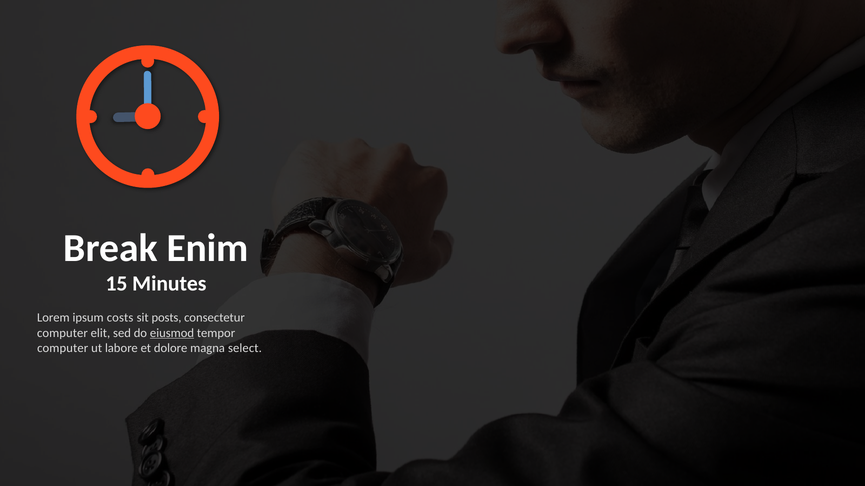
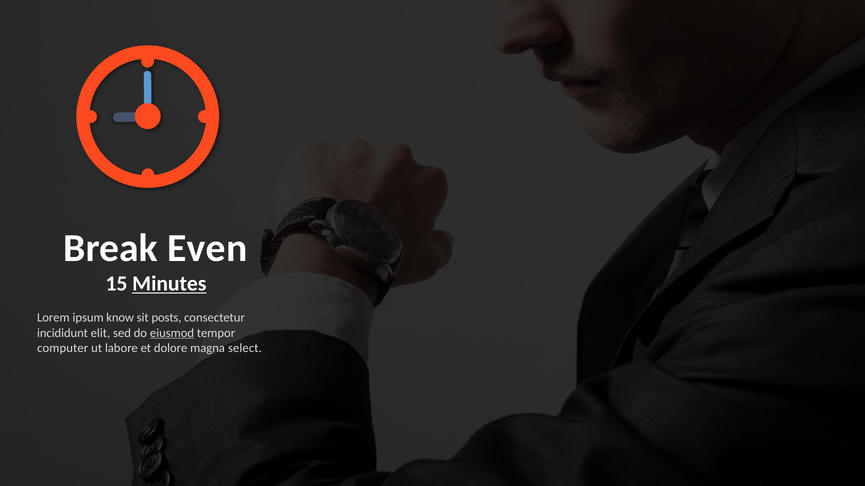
Enim: Enim -> Even
Minutes underline: none -> present
costs: costs -> know
computer at (62, 333): computer -> incididunt
